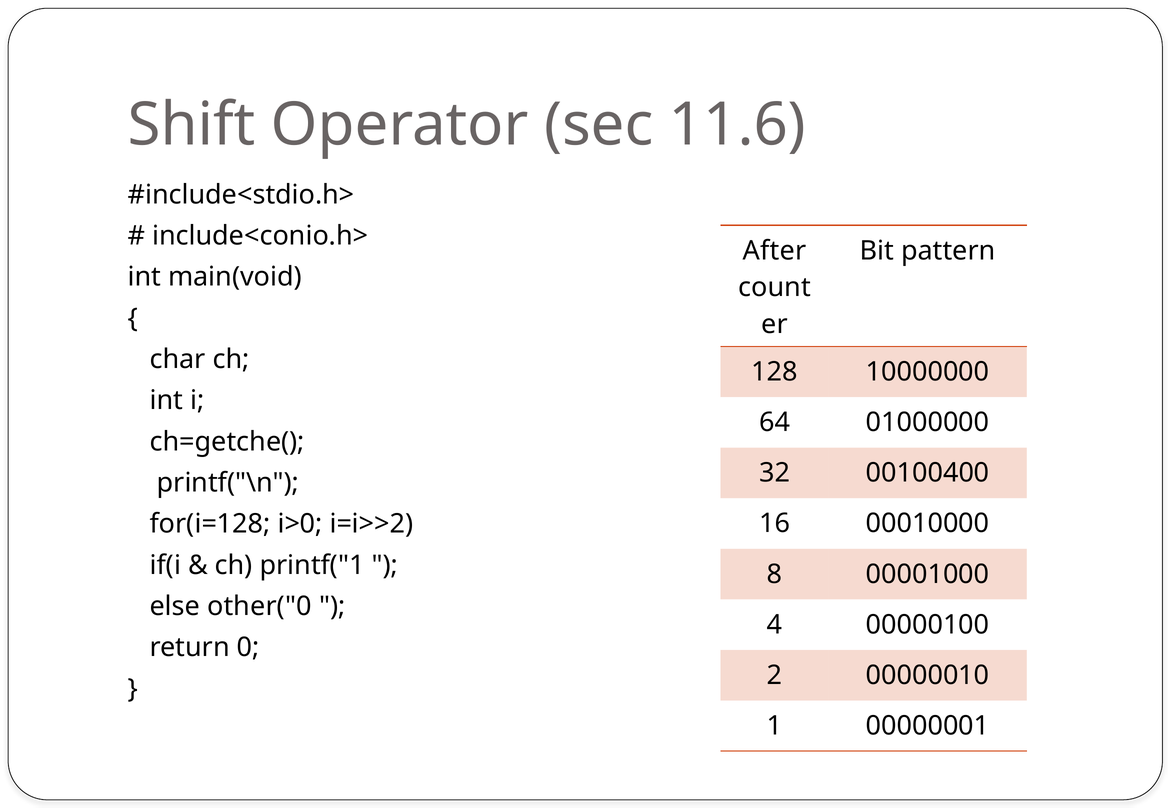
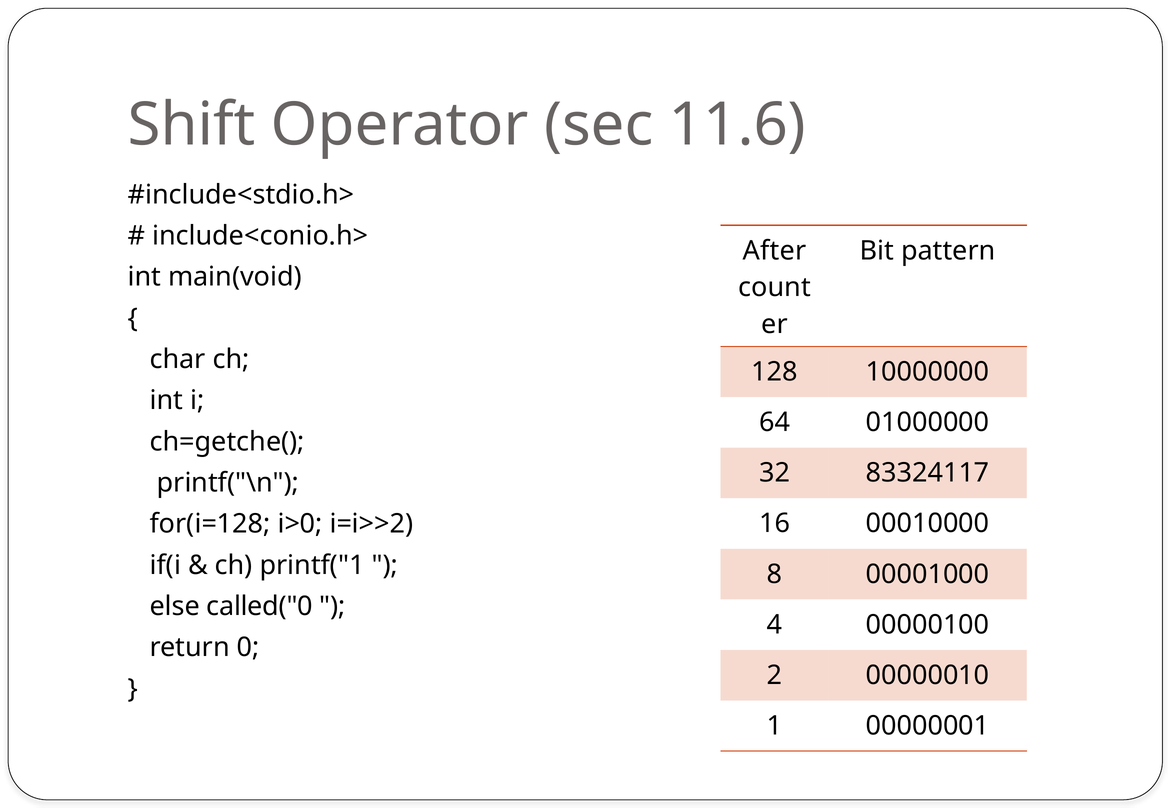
00100400: 00100400 -> 83324117
other("0: other("0 -> called("0
